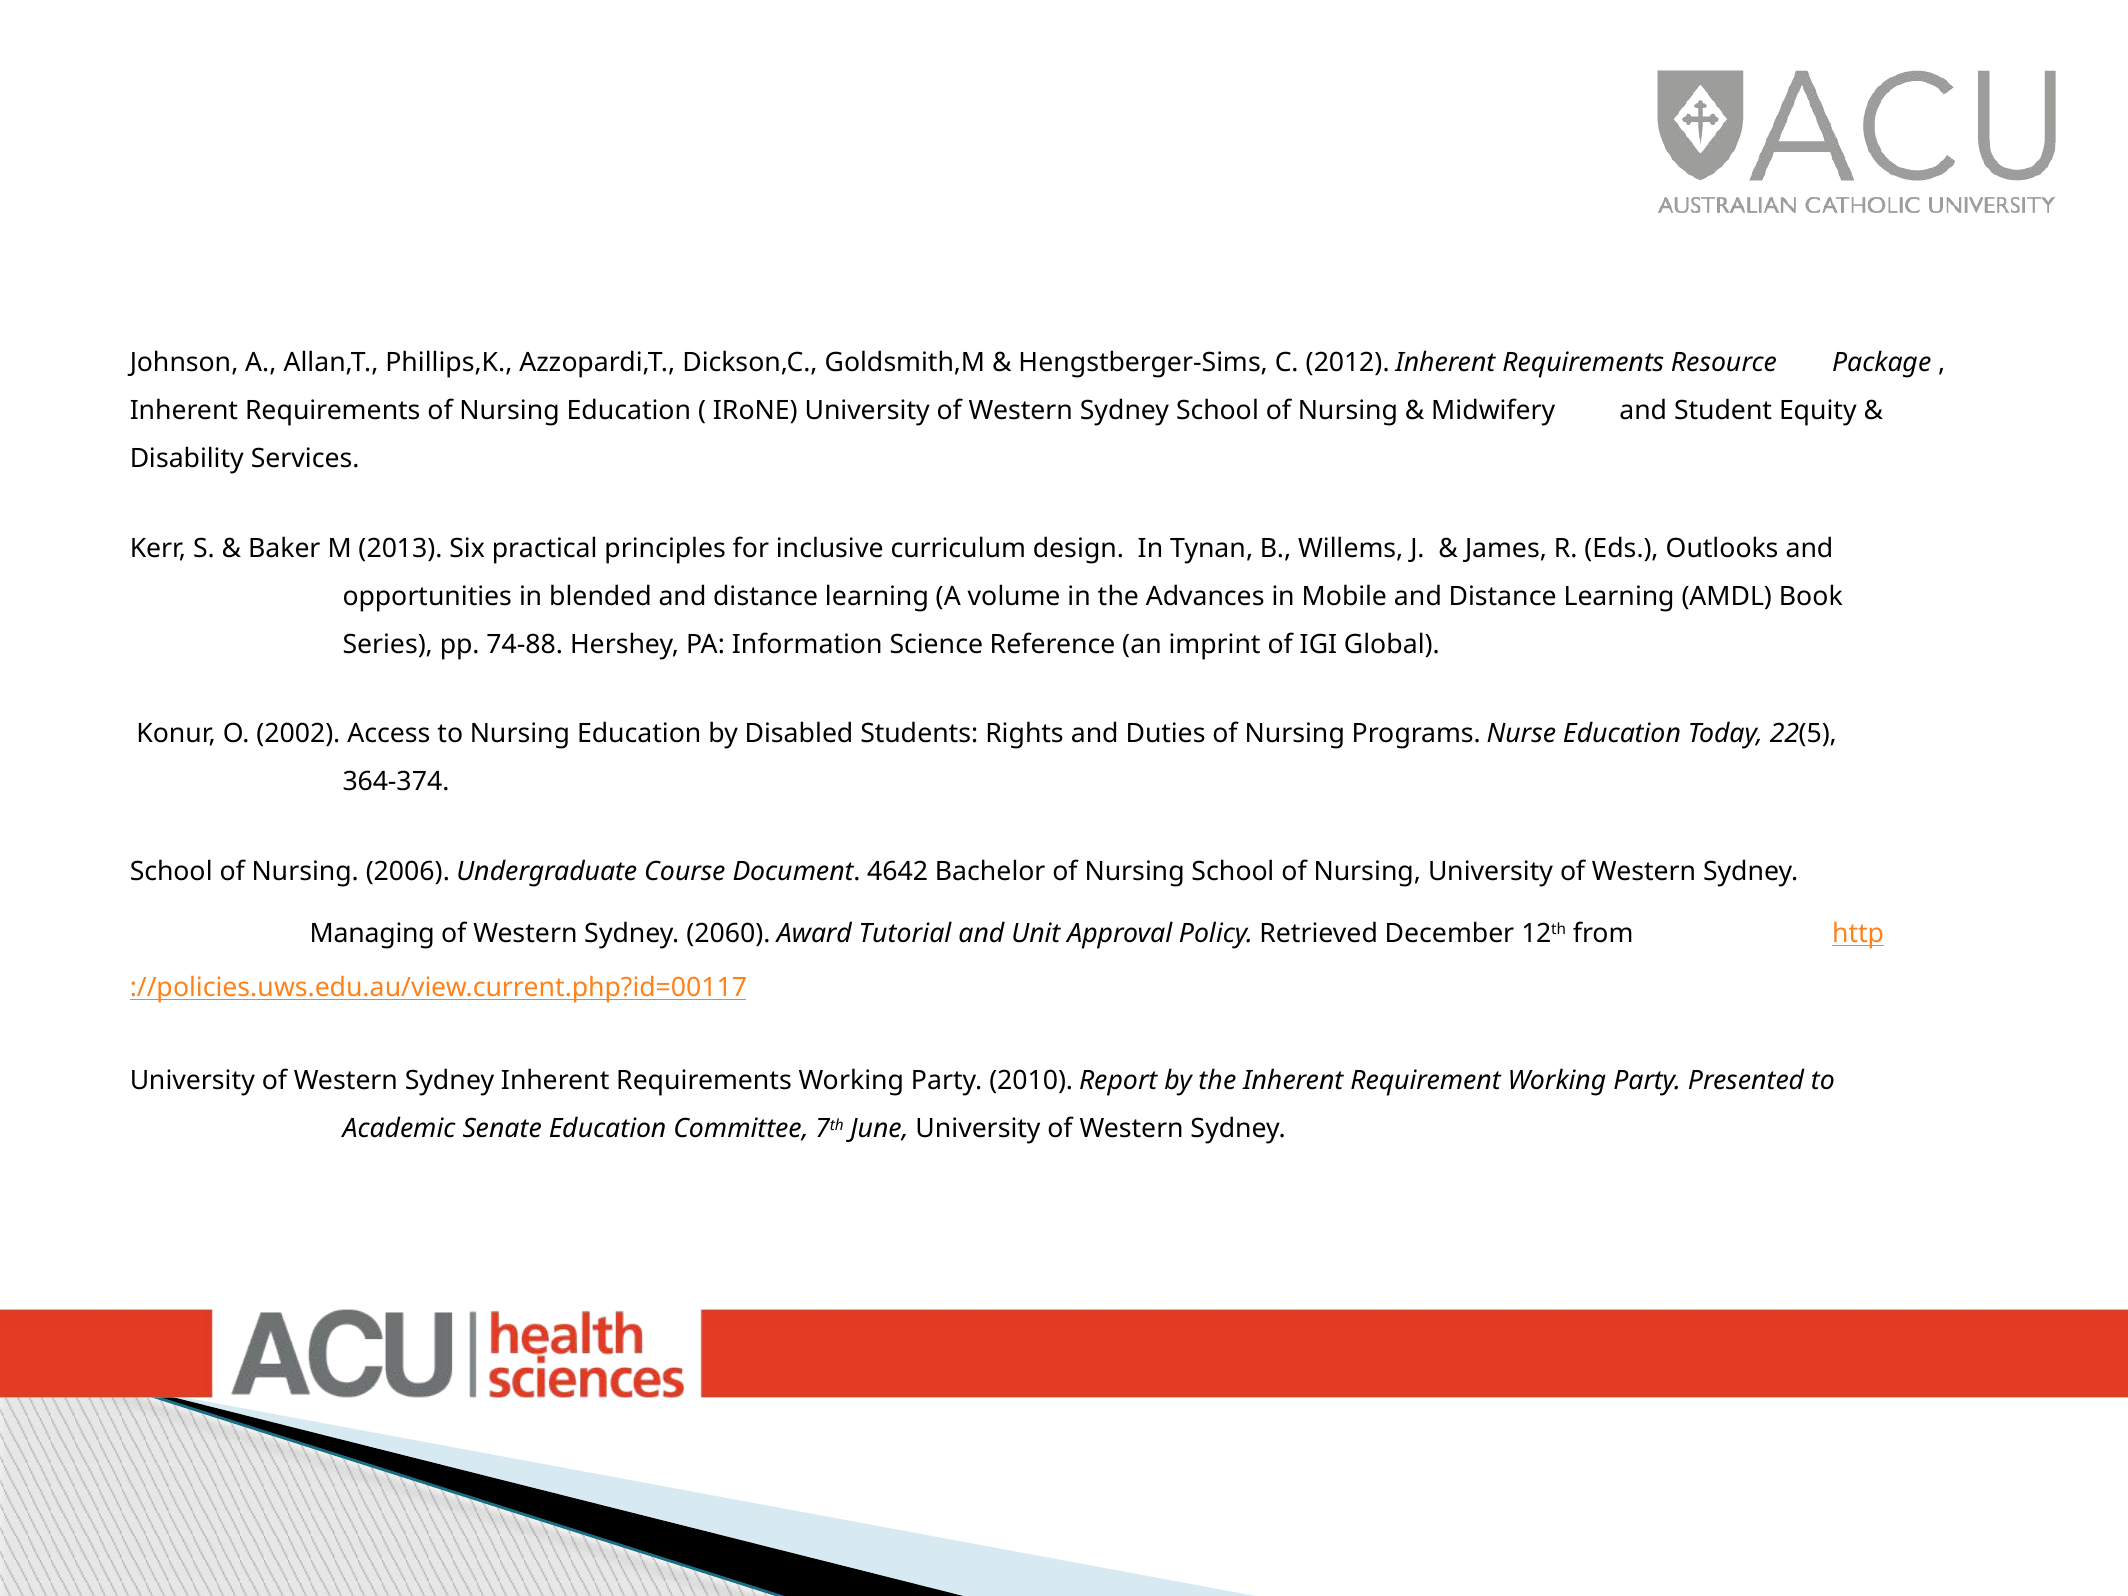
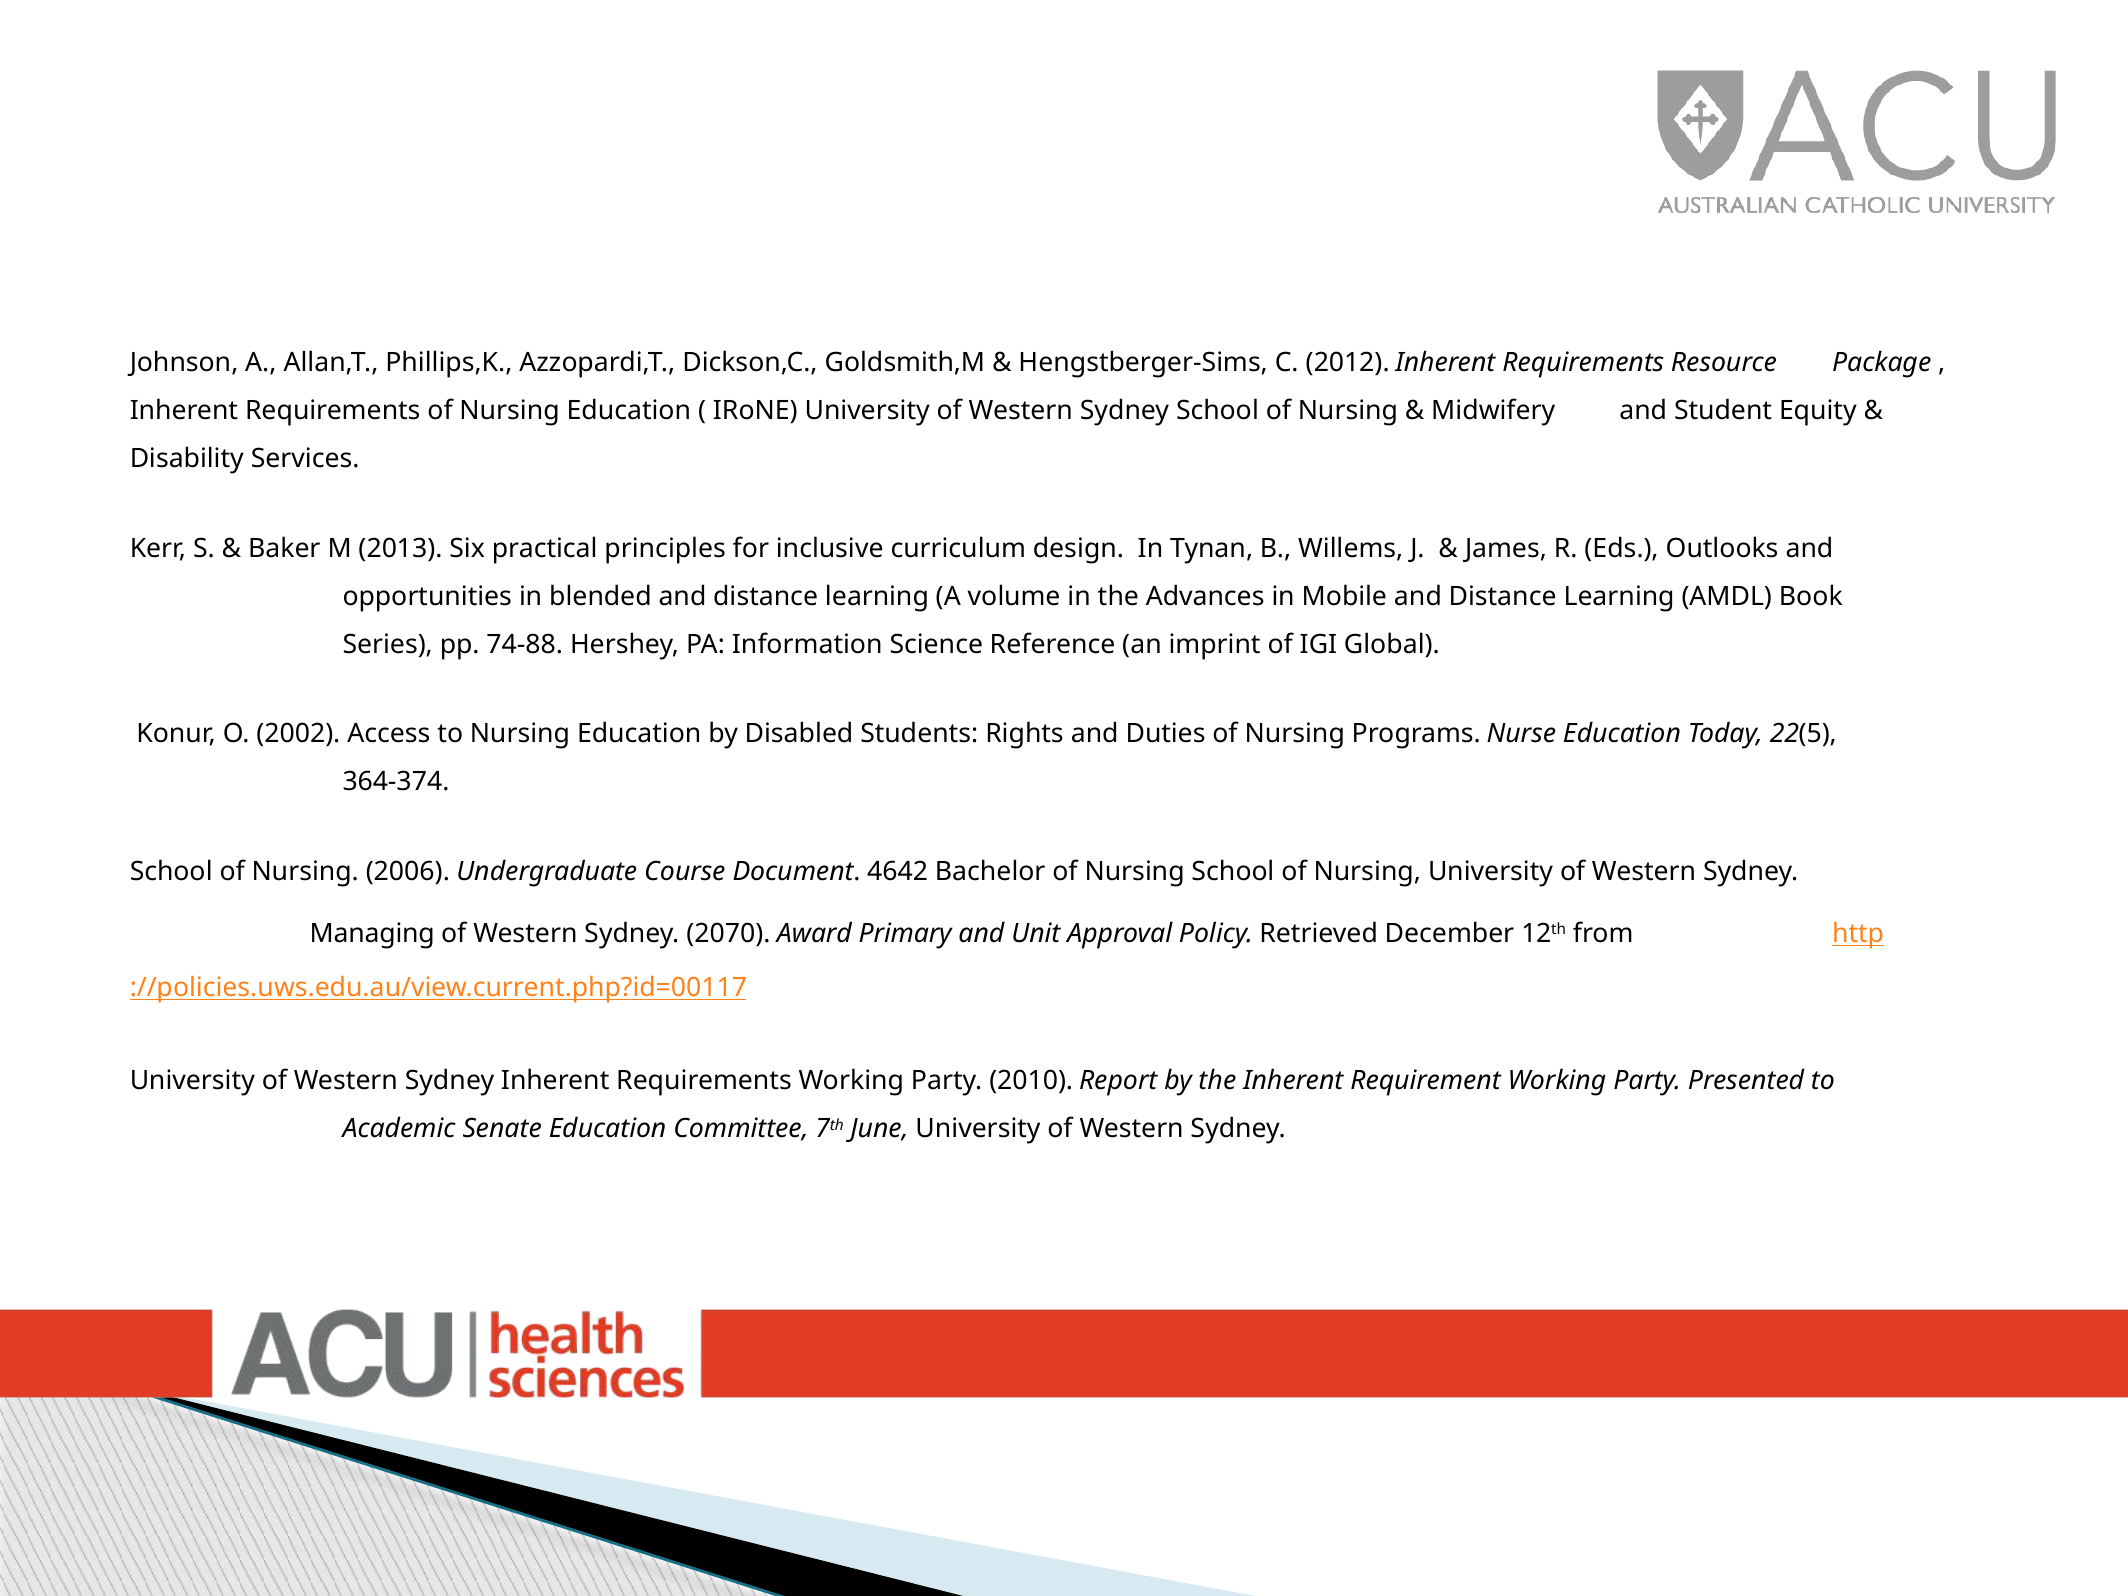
2060: 2060 -> 2070
Tutorial: Tutorial -> Primary
